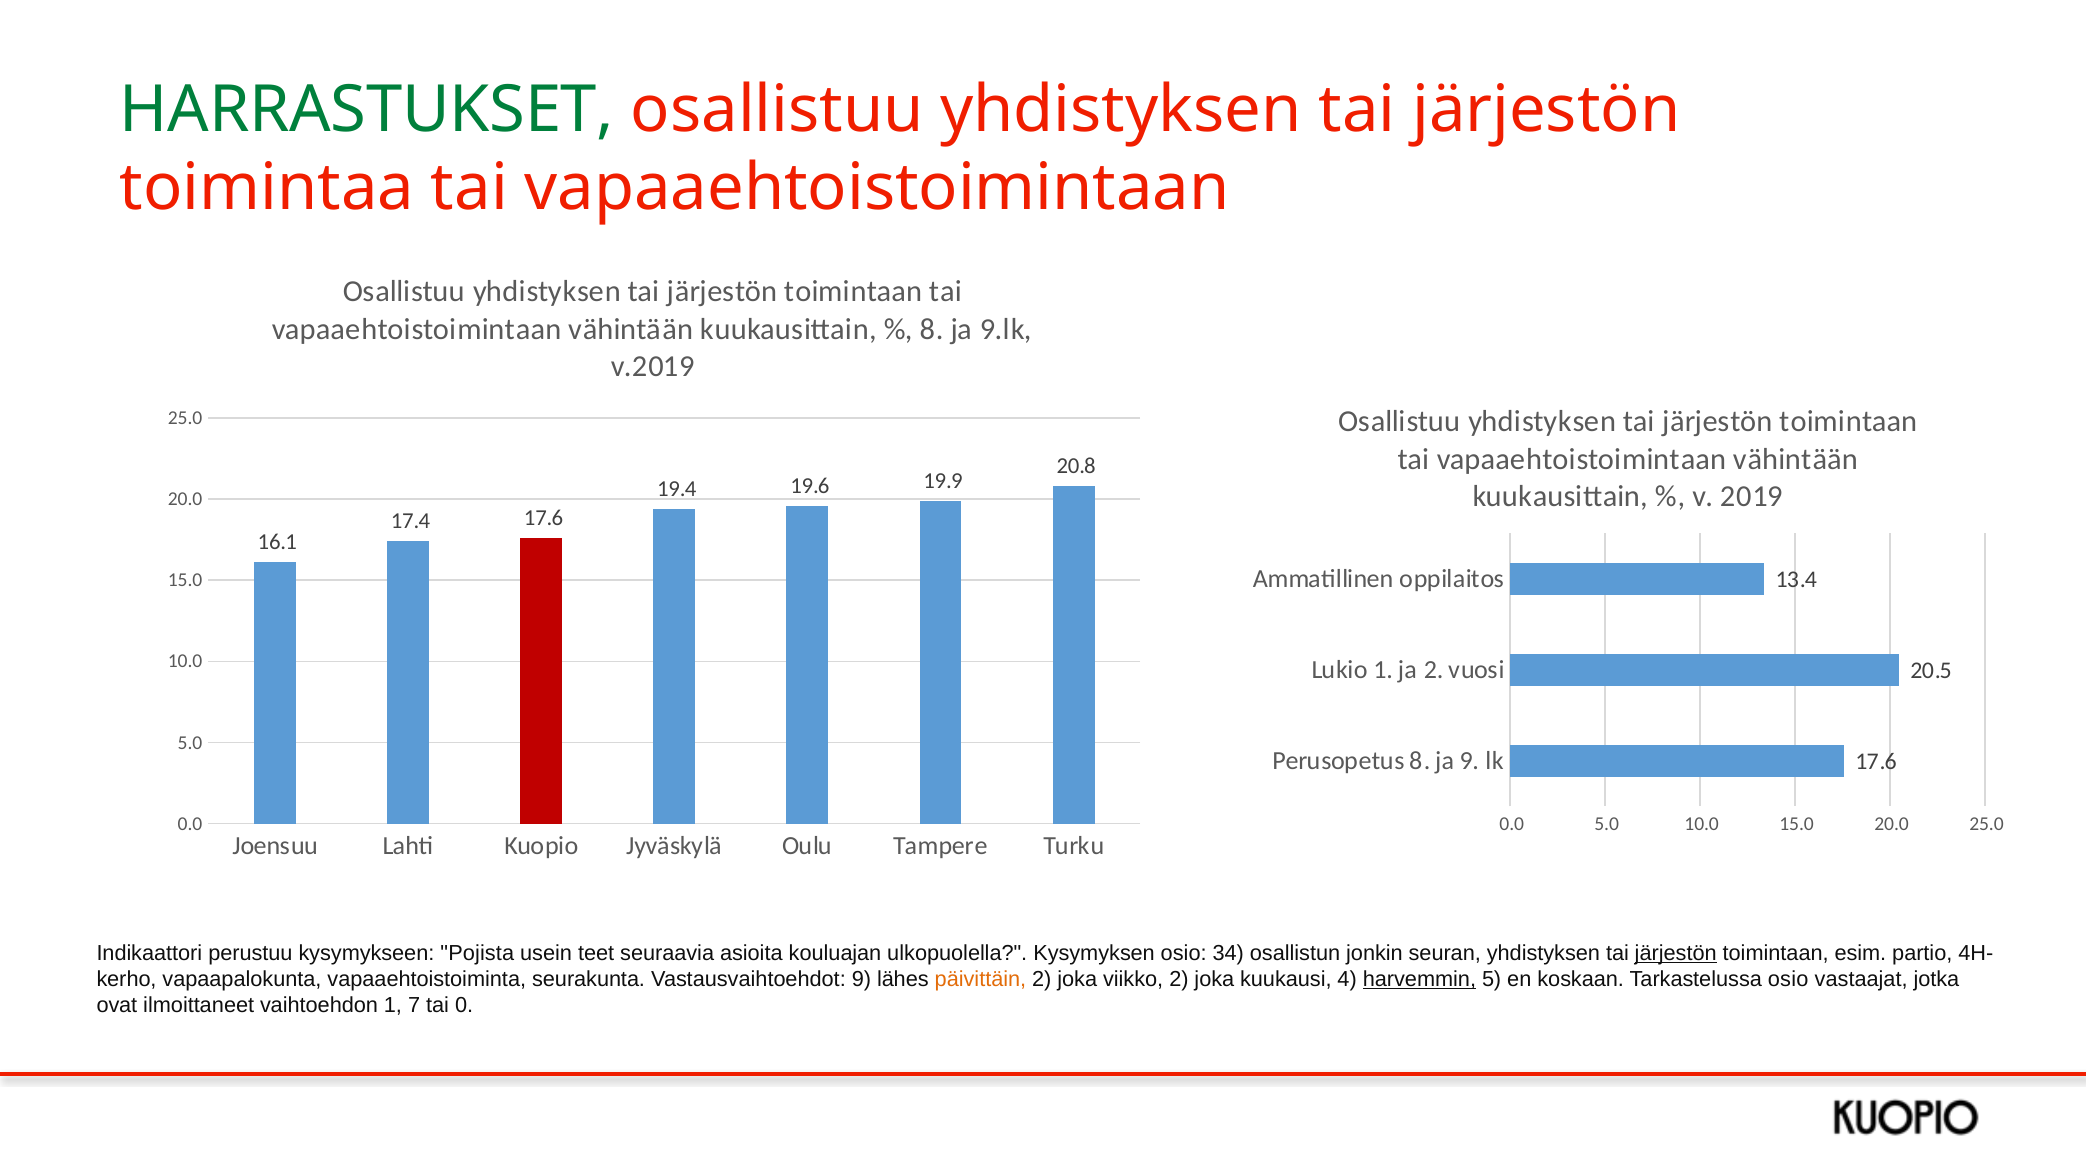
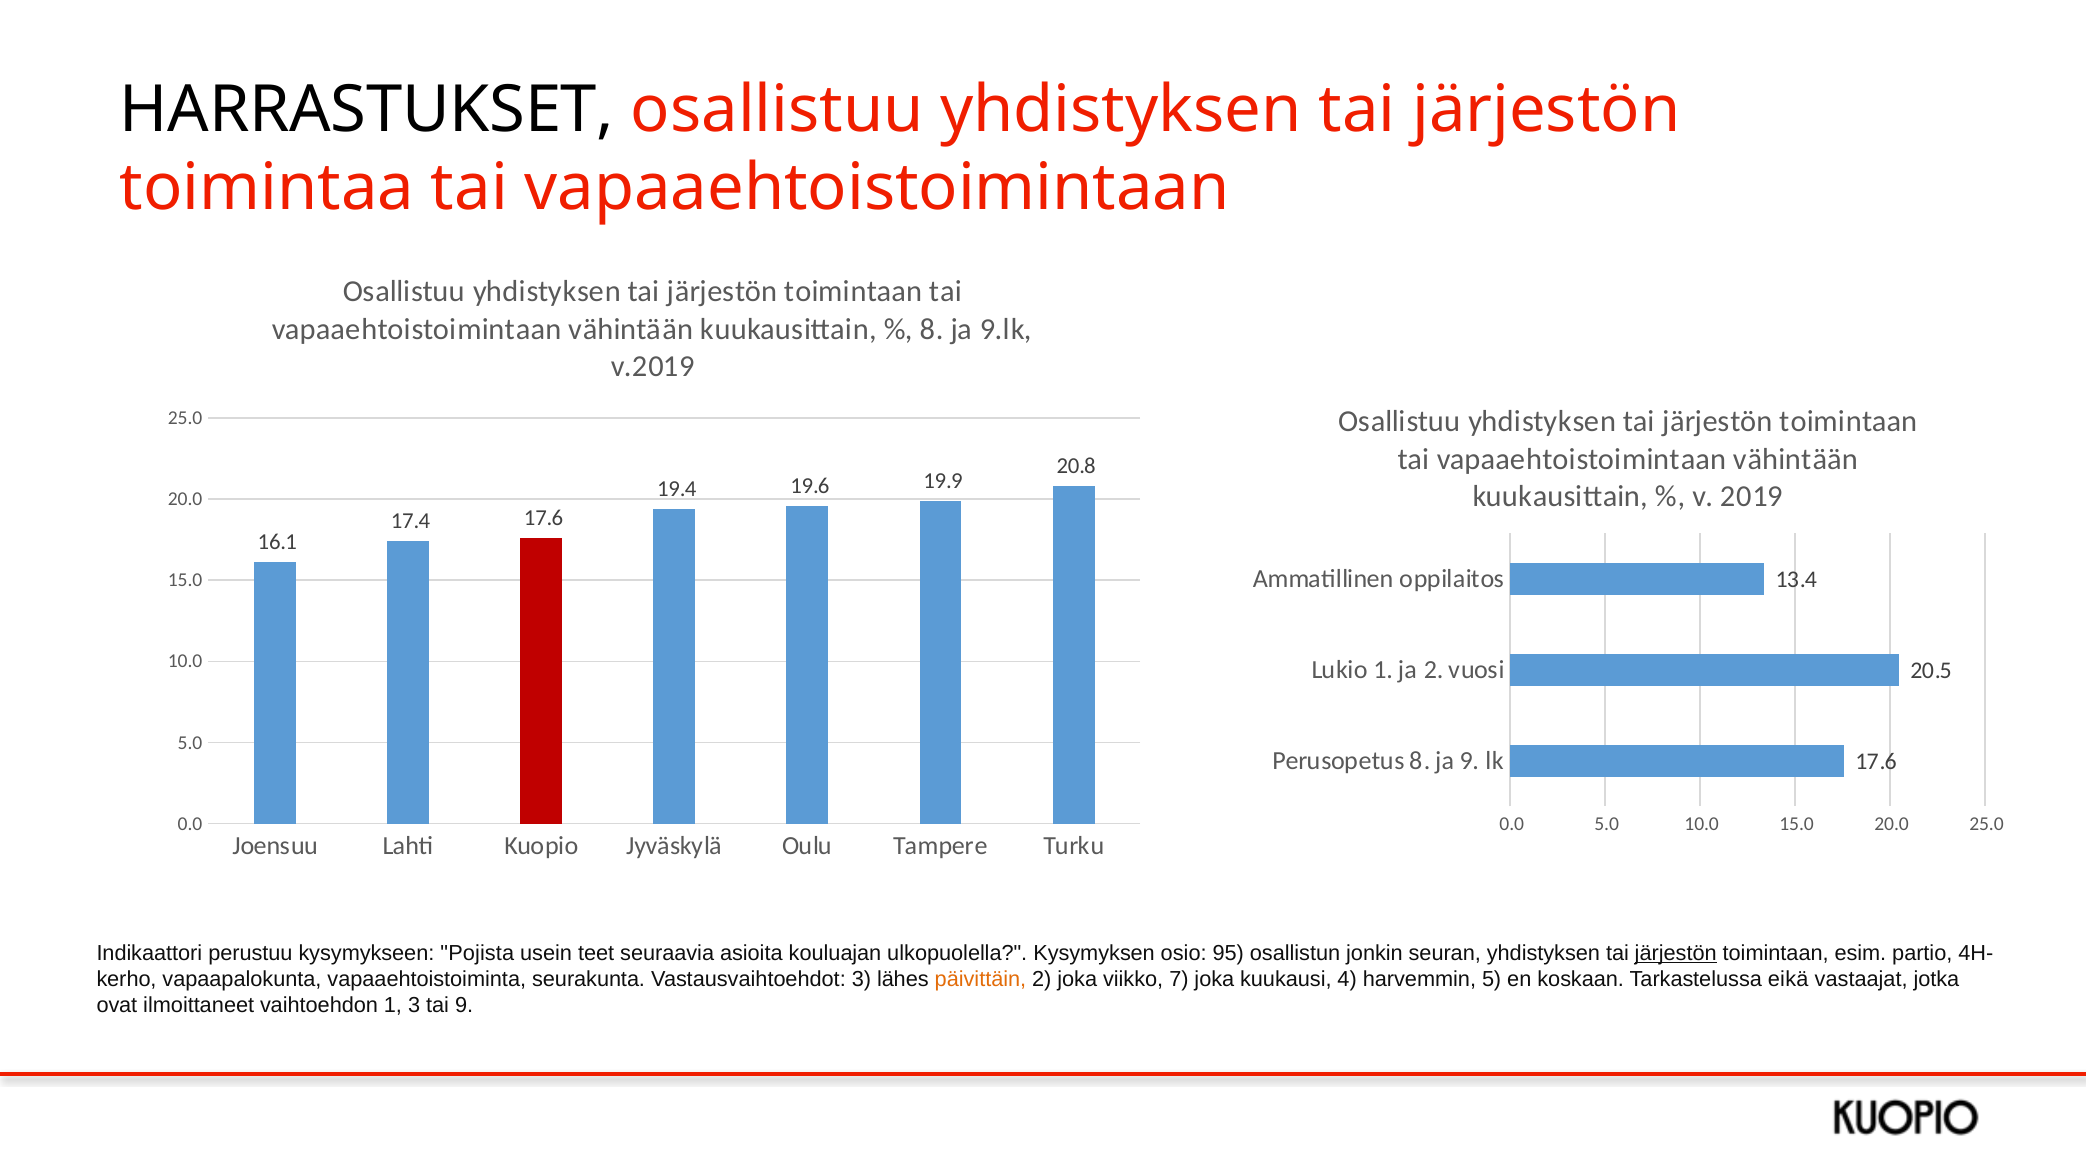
HARRASTUKSET colour: green -> black
34: 34 -> 95
Vastausvaihtoehdot 9: 9 -> 3
viikko 2: 2 -> 7
harvemmin underline: present -> none
Tarkastelussa osio: osio -> eikä
1 7: 7 -> 3
tai 0: 0 -> 9
